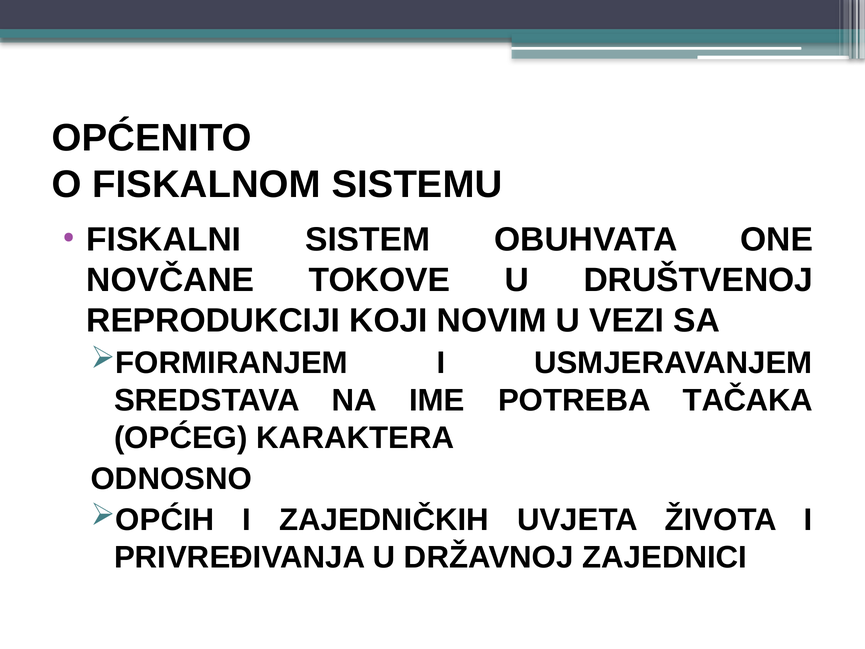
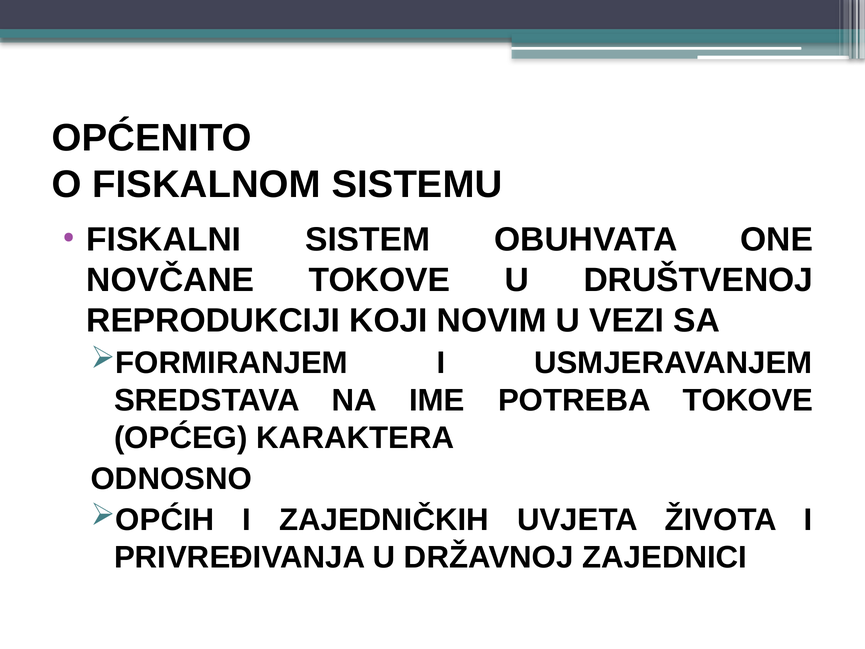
POTREBA TAČAKA: TAČAKA -> TOKOVE
